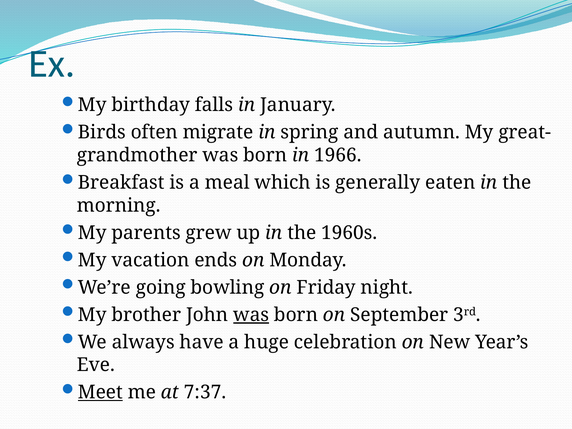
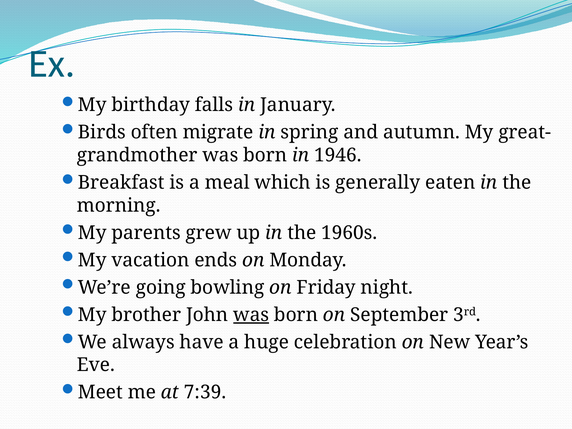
1966: 1966 -> 1946
Meet underline: present -> none
7:37: 7:37 -> 7:39
